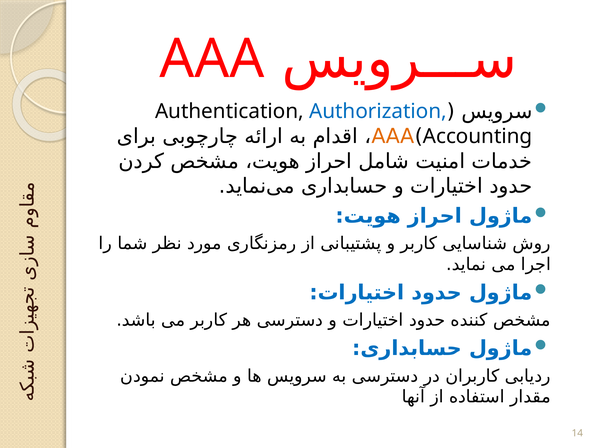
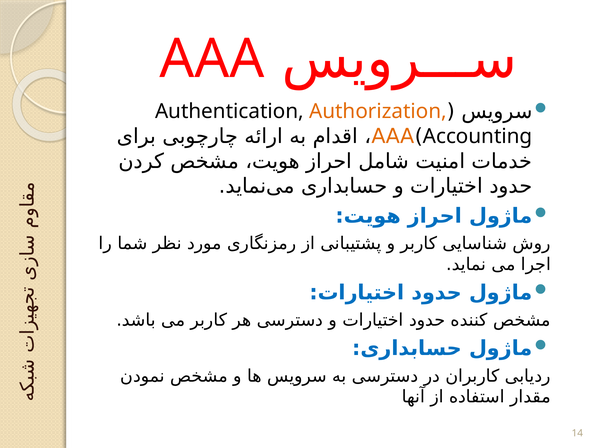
Authorization colour: blue -> orange
